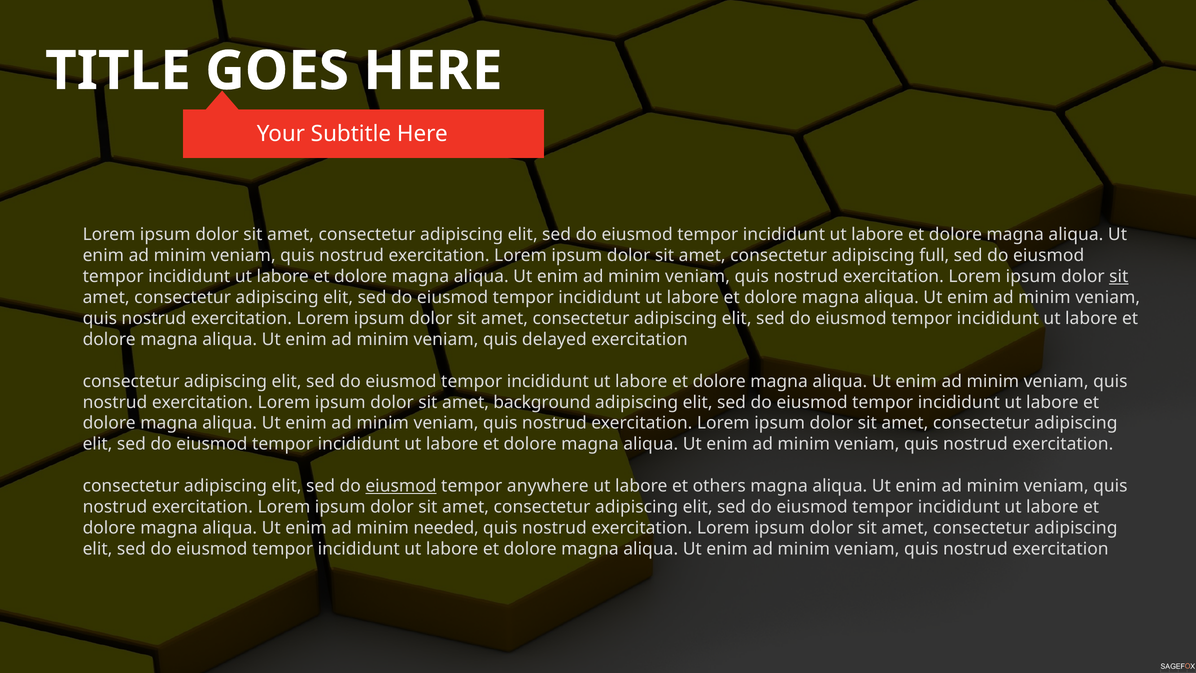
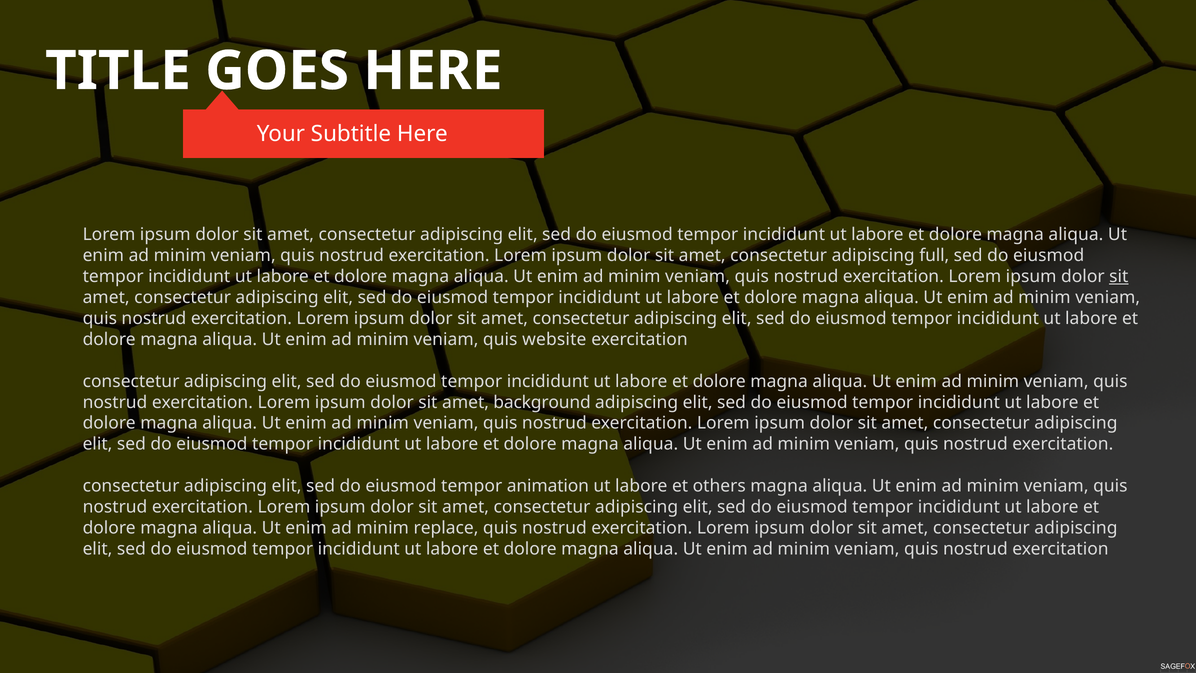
delayed: delayed -> website
eiusmod at (401, 486) underline: present -> none
anywhere: anywhere -> animation
needed: needed -> replace
